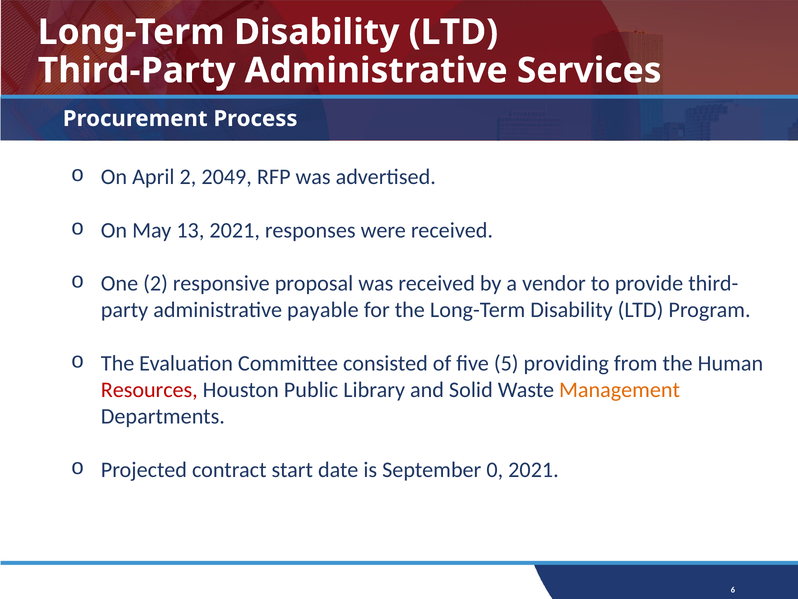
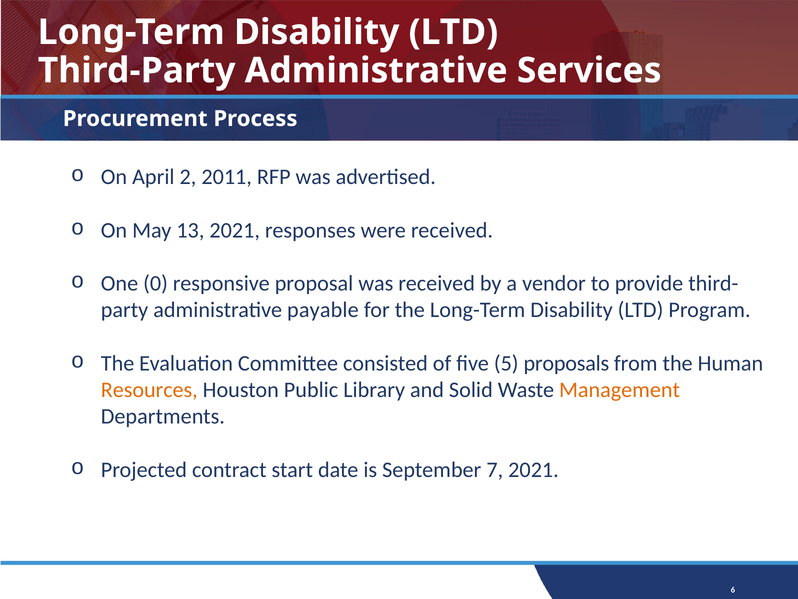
2049: 2049 -> 2011
One 2: 2 -> 0
providing: providing -> proposals
Resources colour: red -> orange
0: 0 -> 7
